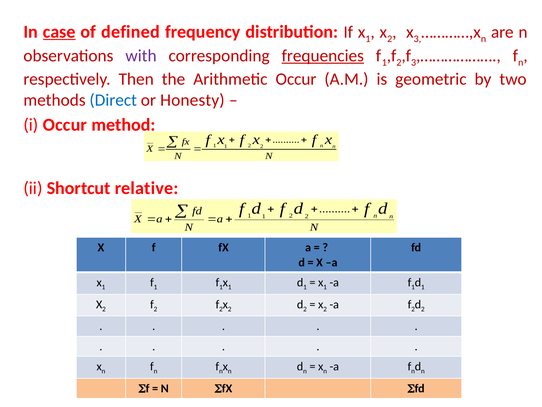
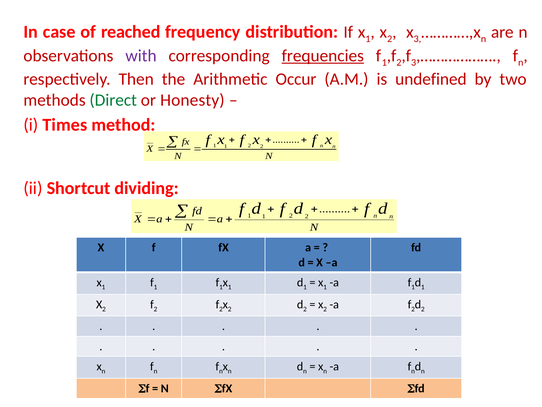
case underline: present -> none
defined: defined -> reached
geometric: geometric -> undefined
Direct colour: blue -> green
i Occur: Occur -> Times
relative: relative -> dividing
